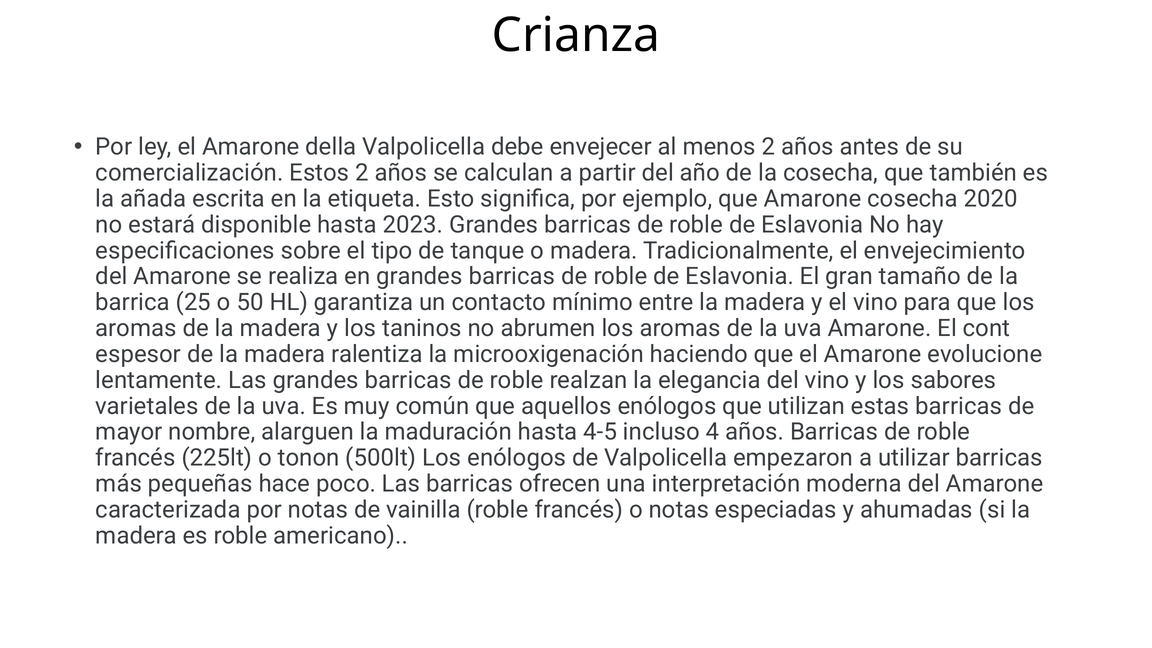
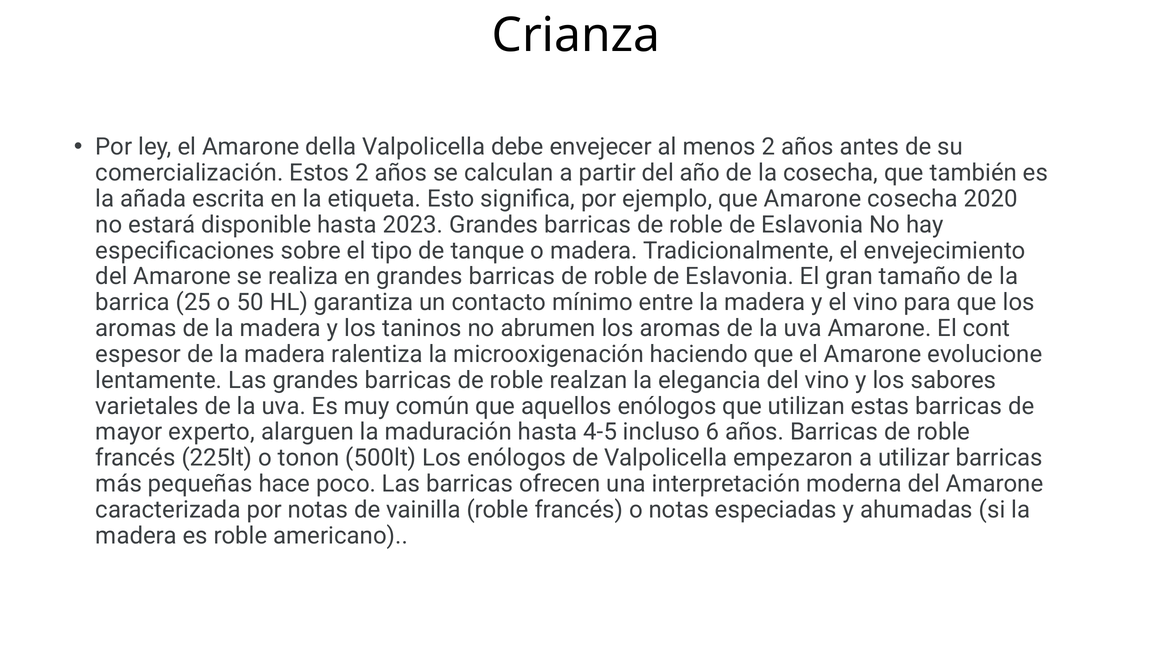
nombre: nombre -> experto
4: 4 -> 6
